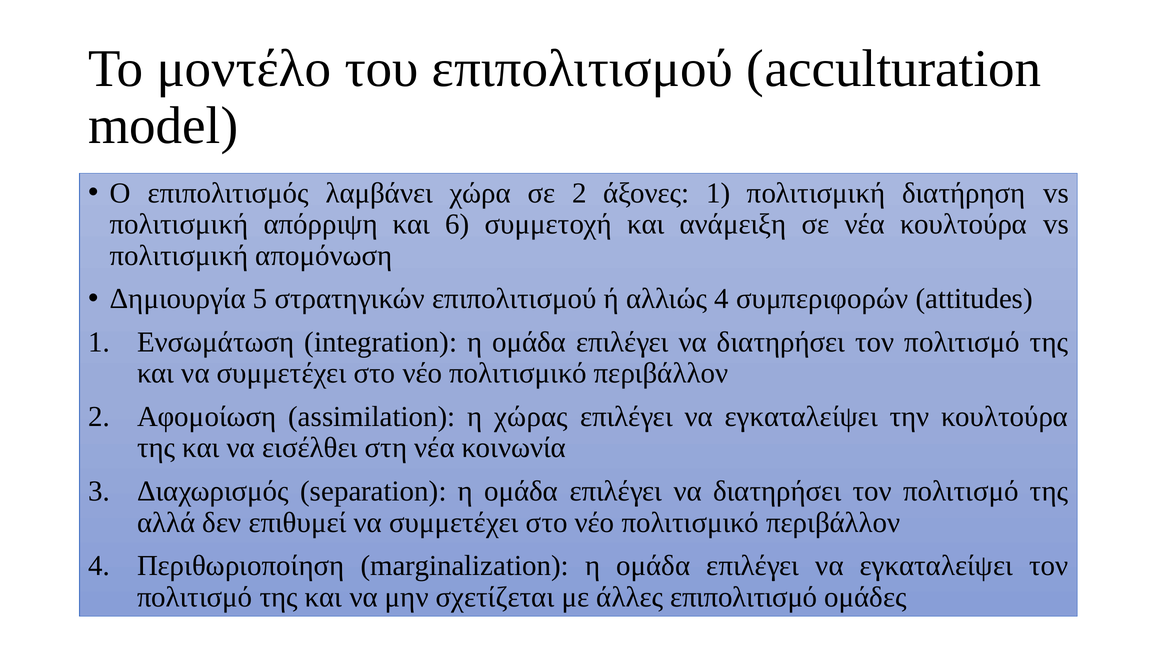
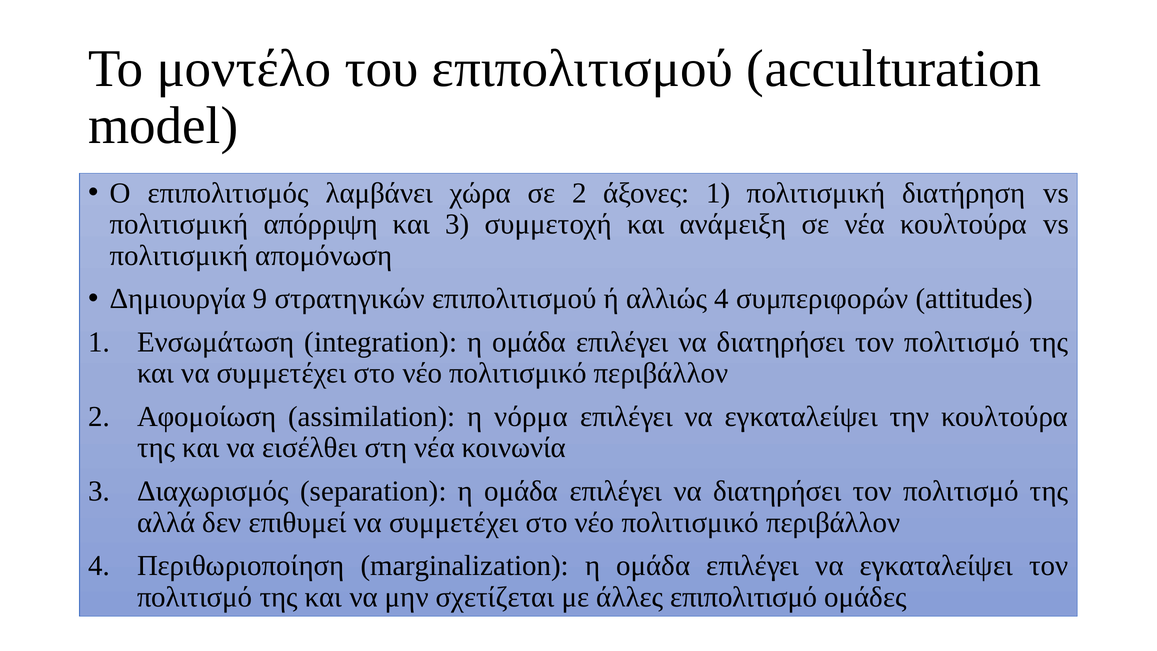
και 6: 6 -> 3
5: 5 -> 9
χώρας: χώρας -> νόρμα
